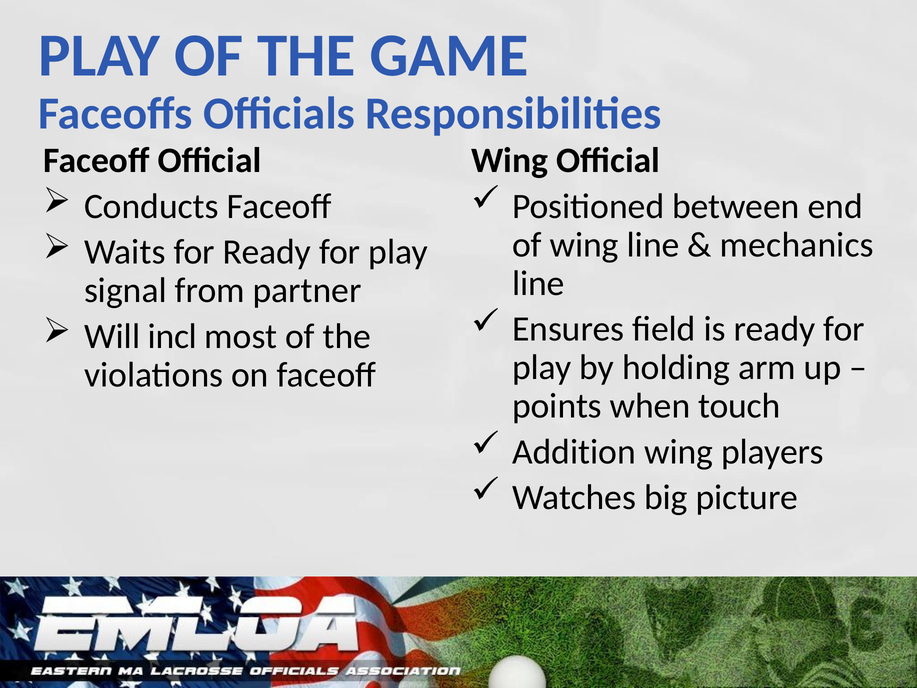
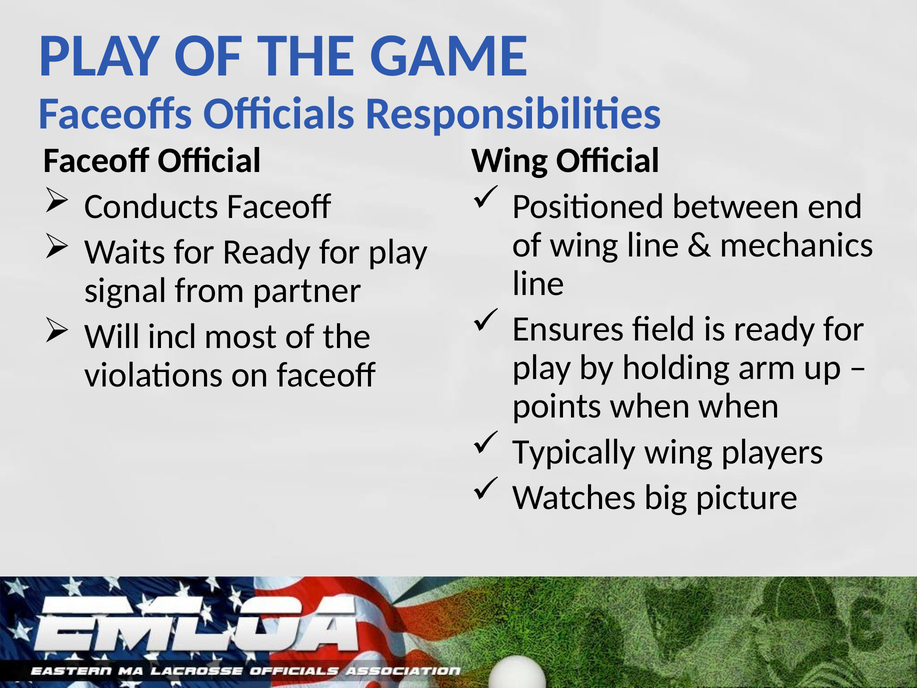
when touch: touch -> when
Addition: Addition -> Typically
